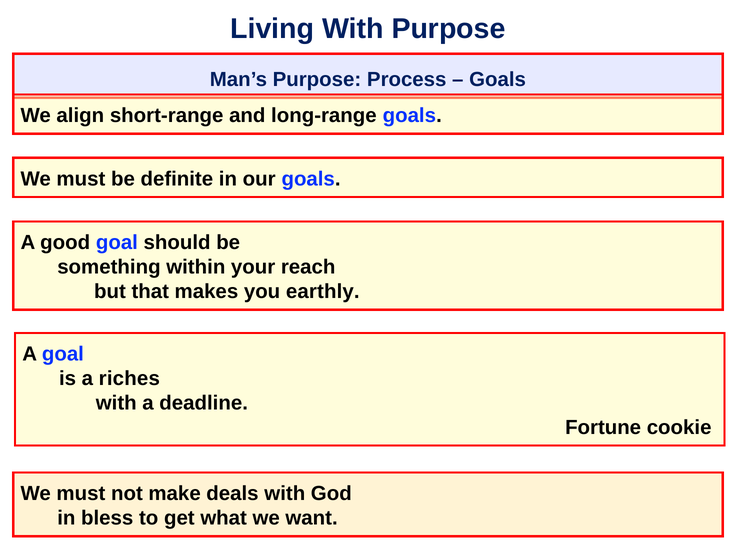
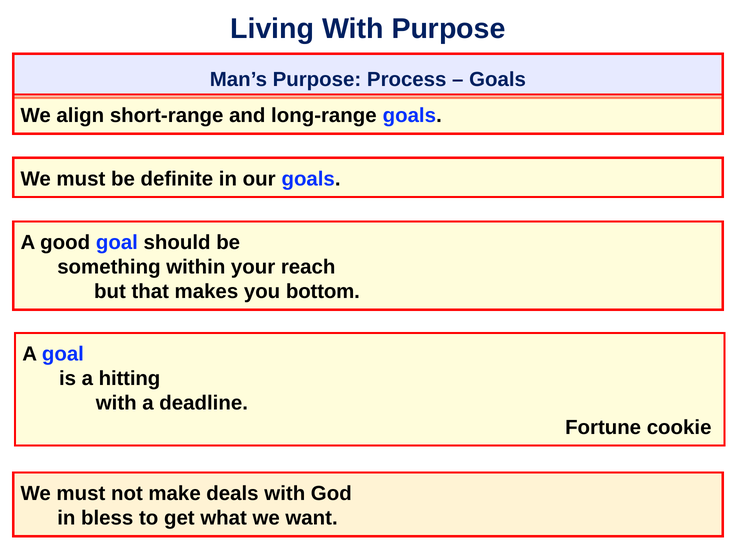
earthly: earthly -> bottom
riches: riches -> hitting
